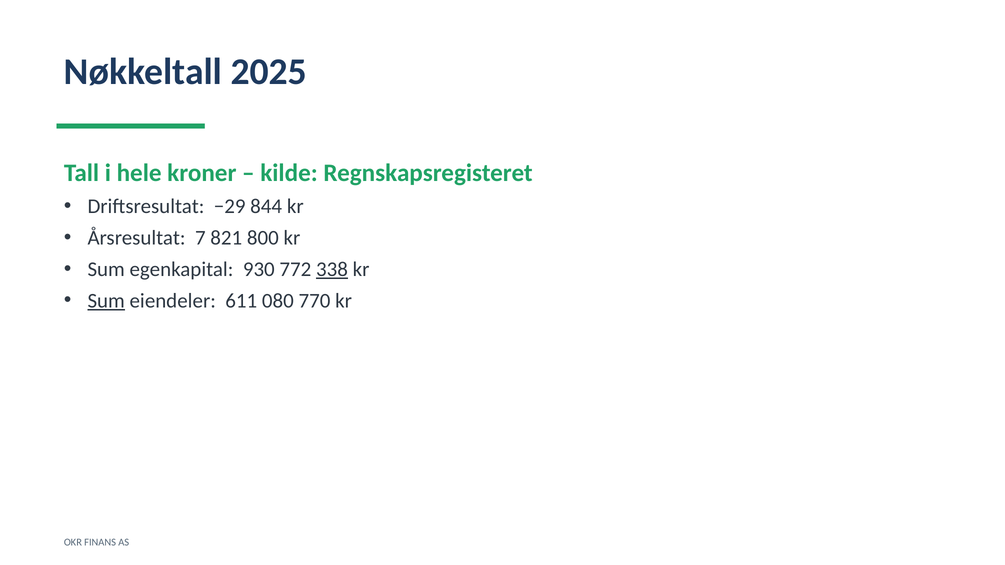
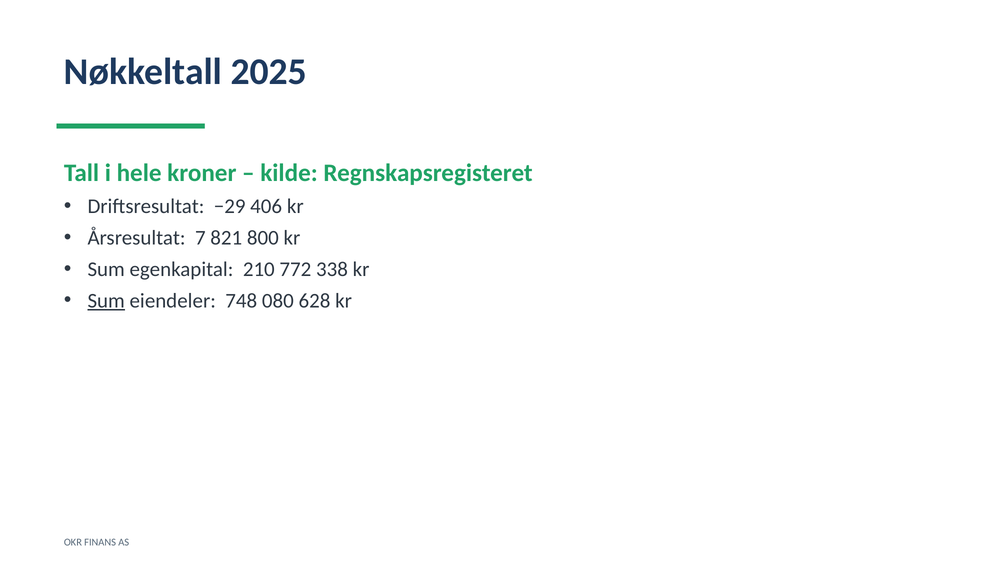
844: 844 -> 406
930: 930 -> 210
338 underline: present -> none
611: 611 -> 748
770: 770 -> 628
